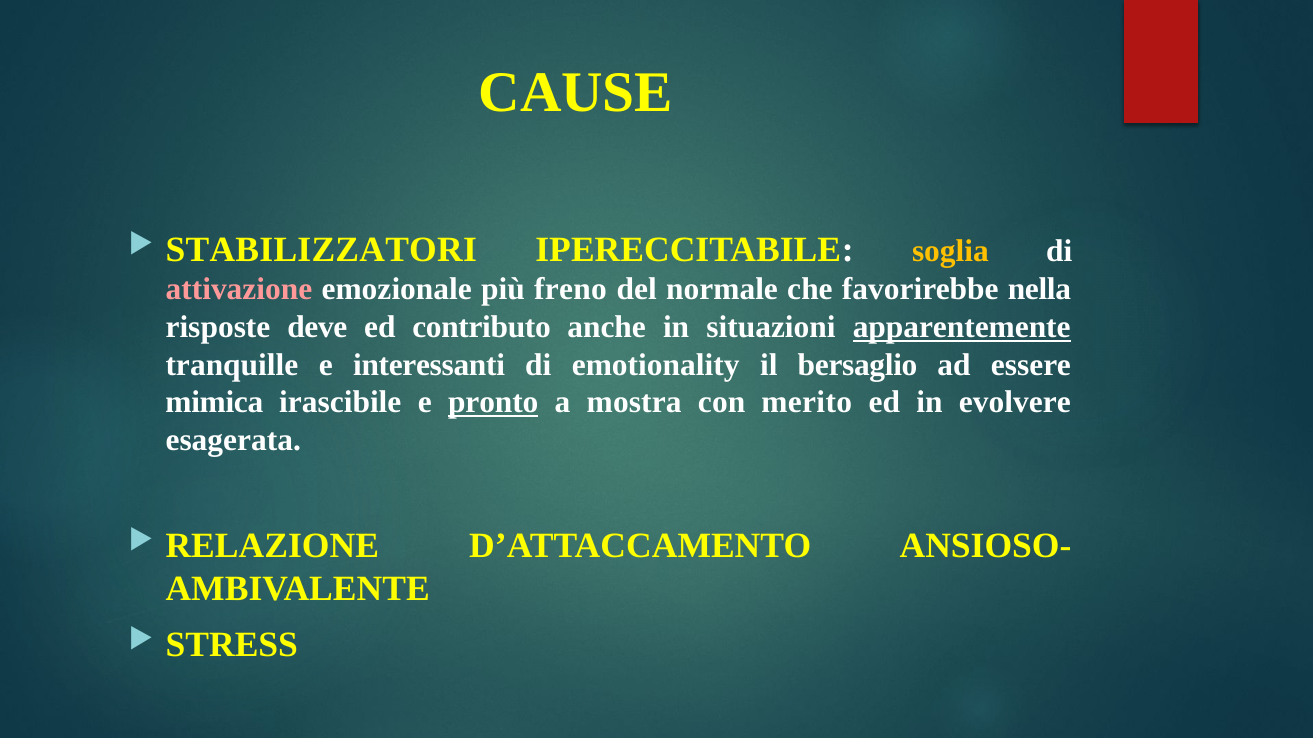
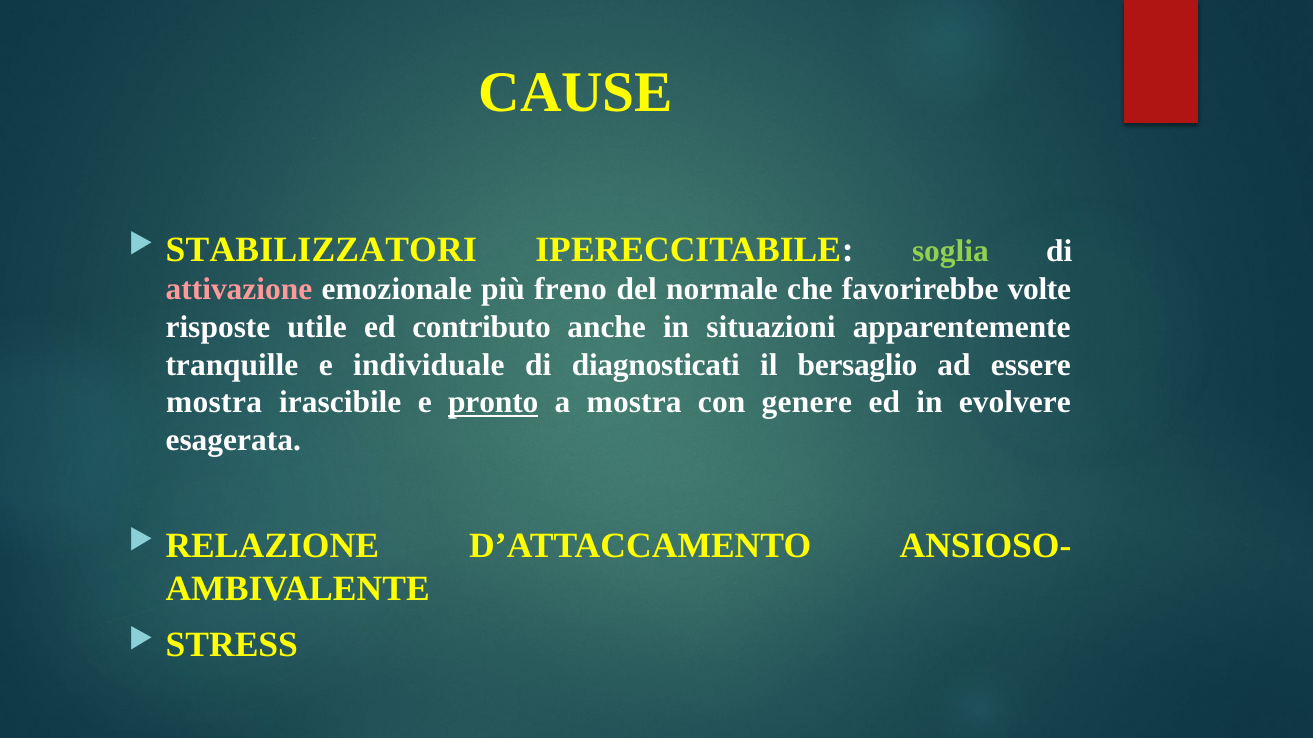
soglia colour: yellow -> light green
nella: nella -> volte
deve: deve -> utile
apparentemente underline: present -> none
interessanti: interessanti -> individuale
emotionality: emotionality -> diagnosticati
mimica at (214, 403): mimica -> mostra
merito: merito -> genere
